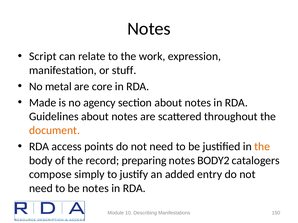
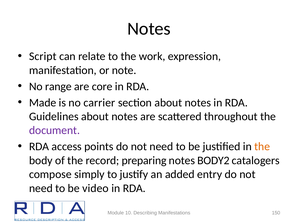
stuff: stuff -> note
metal: metal -> range
agency: agency -> carrier
document colour: orange -> purple
be notes: notes -> video
